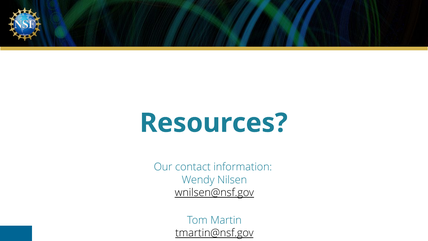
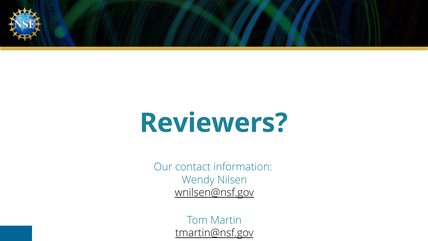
Resources: Resources -> Reviewers
